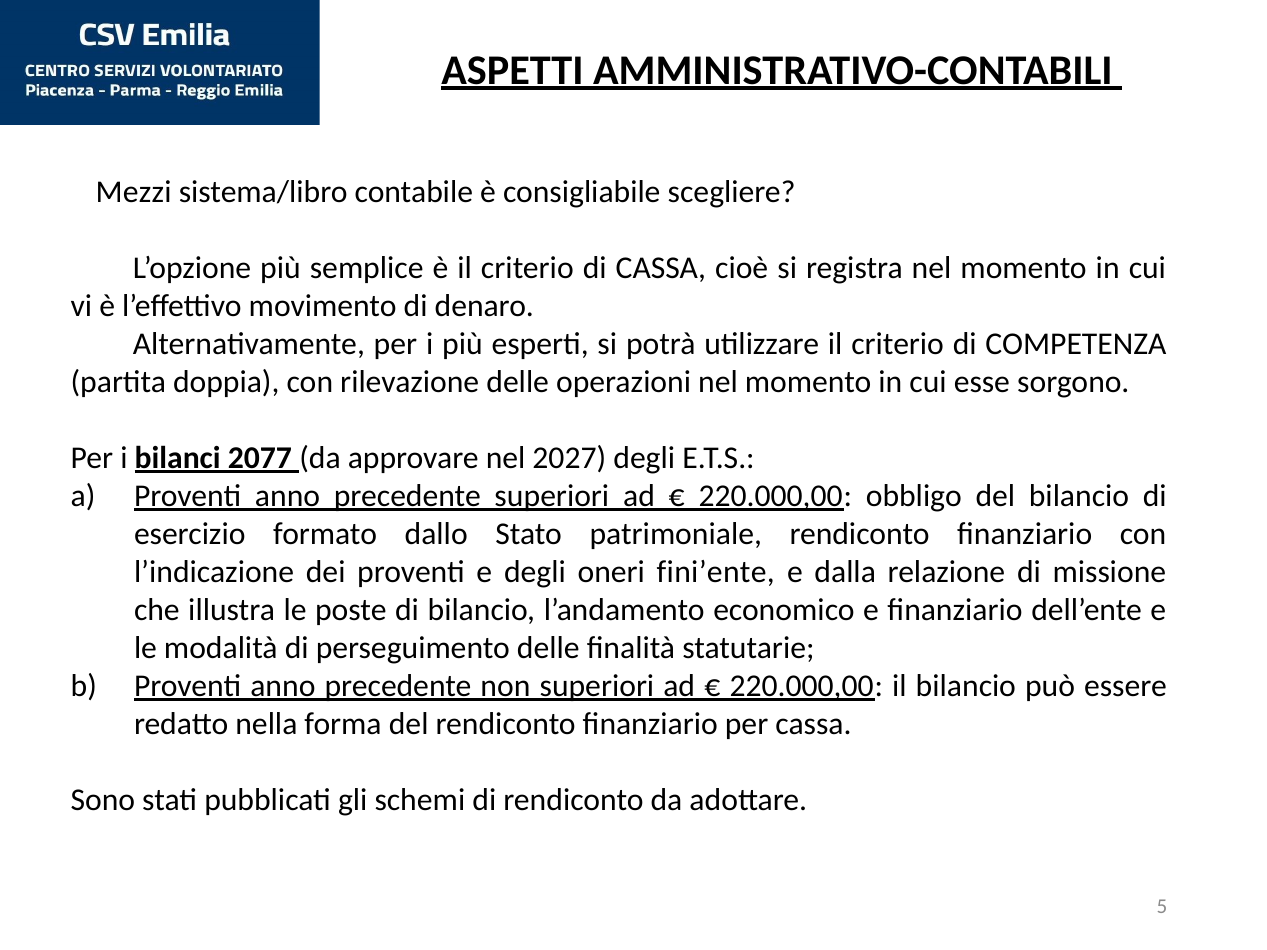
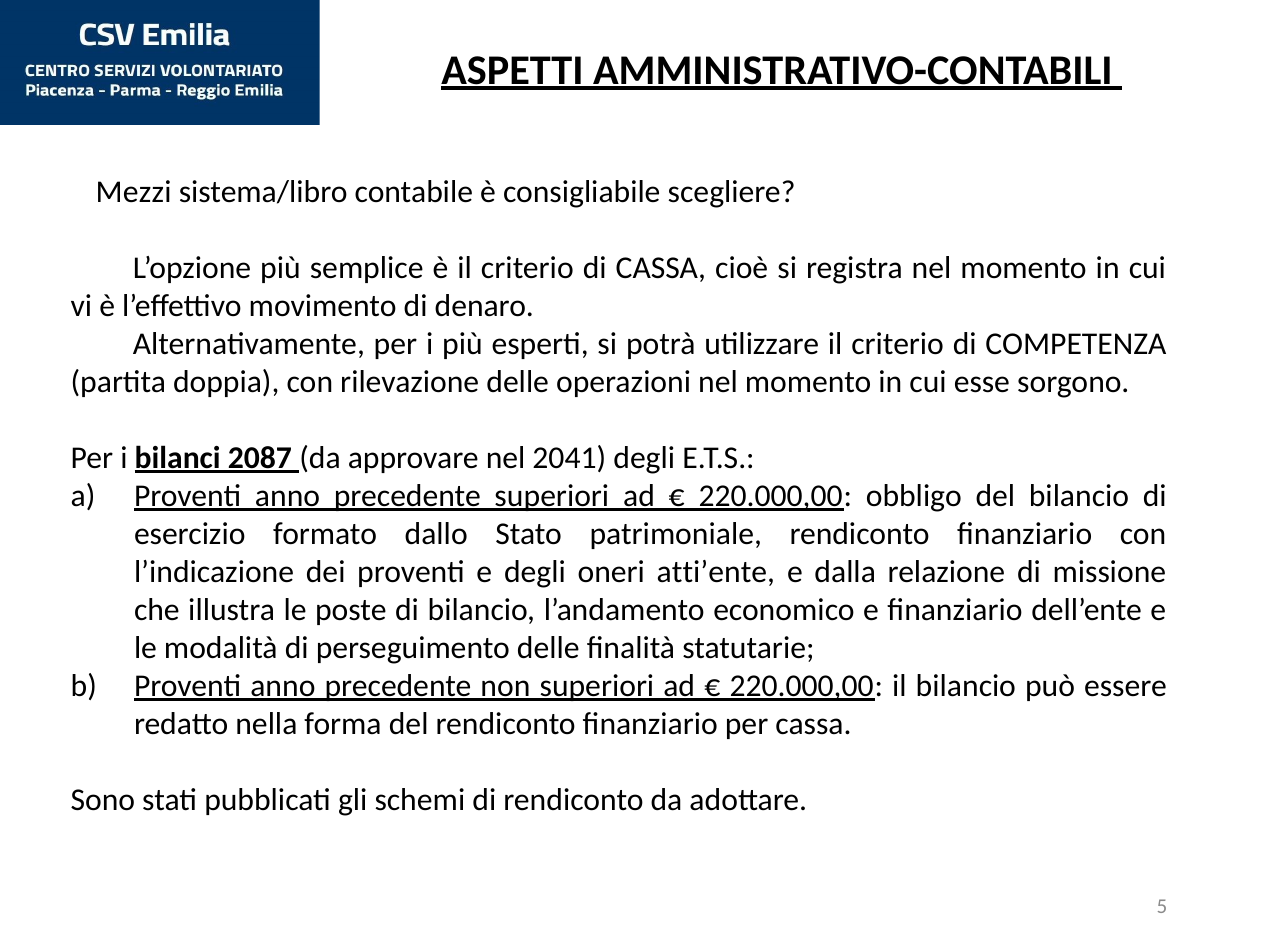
2077: 2077 -> 2087
2027: 2027 -> 2041
fini’ente: fini’ente -> atti’ente
